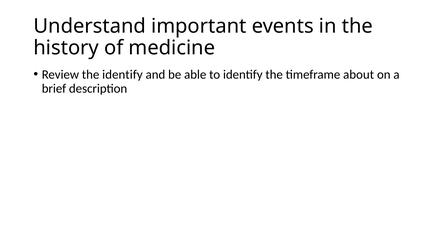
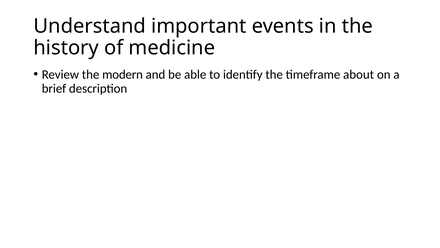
the identify: identify -> modern
